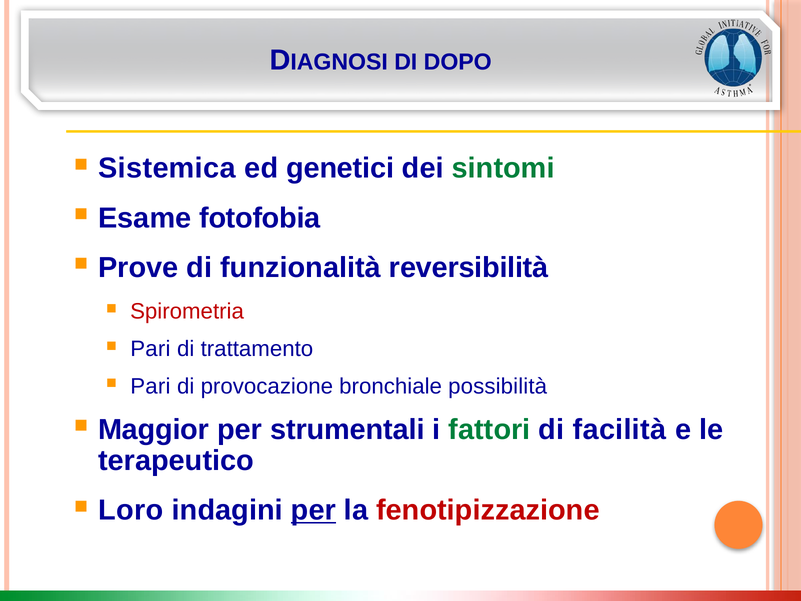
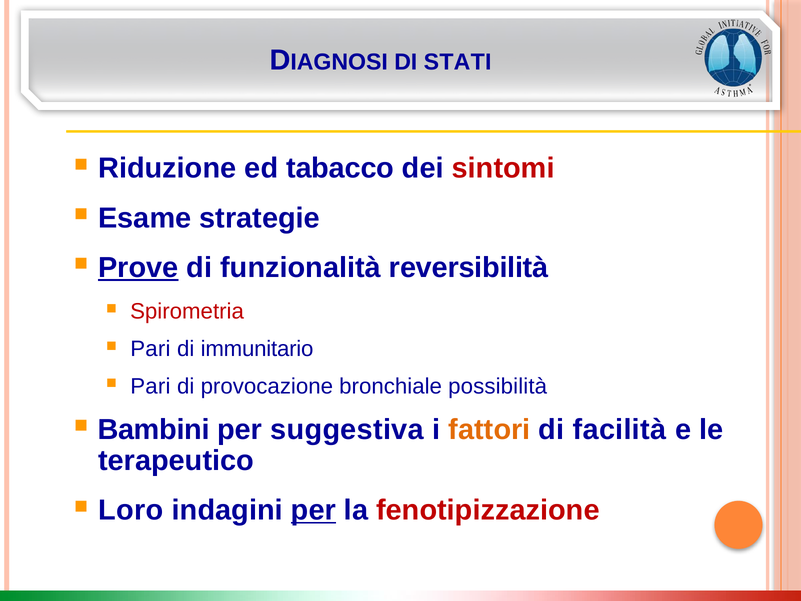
DOPO: DOPO -> STATI
Sistemica: Sistemica -> Riduzione
genetici: genetici -> tabacco
sintomi colour: green -> red
fotofobia: fotofobia -> strategie
Prove underline: none -> present
trattamento: trattamento -> immunitario
Maggior: Maggior -> Bambini
strumentali: strumentali -> suggestiva
fattori colour: green -> orange
